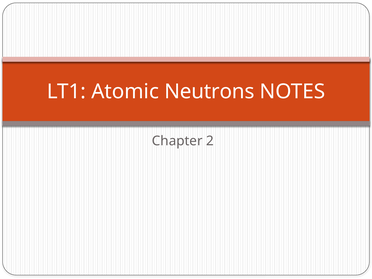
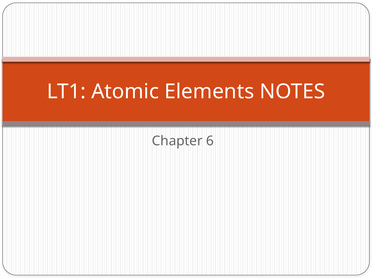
Neutrons: Neutrons -> Elements
2: 2 -> 6
